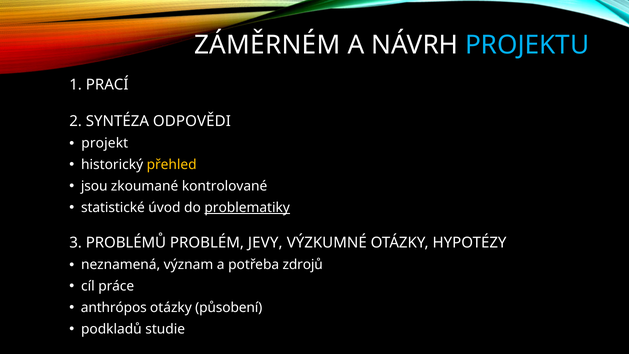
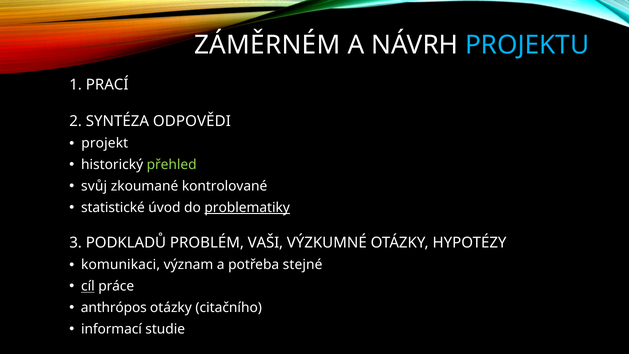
přehled colour: yellow -> light green
jsou: jsou -> svůj
PROBLÉMŮ: PROBLÉMŮ -> PODKLADŮ
JEVY: JEVY -> VAŠI
neznamená: neznamená -> komunikaci
zdrojů: zdrojů -> stejné
cíl underline: none -> present
působení: působení -> citačního
podkladů: podkladů -> informací
